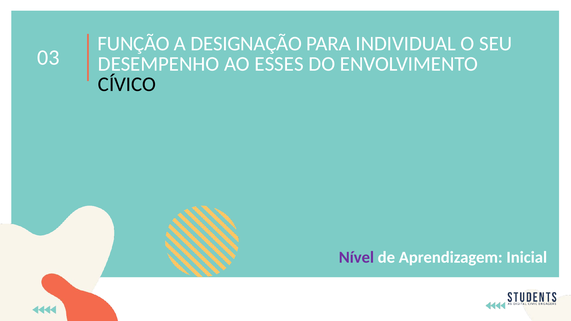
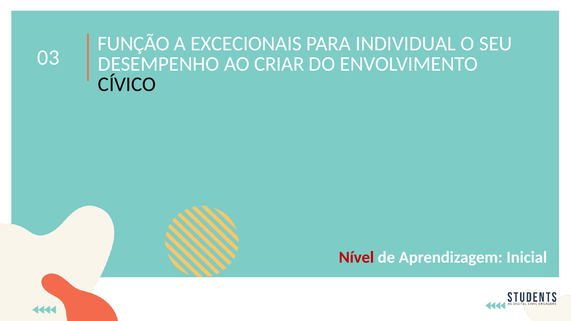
DESIGNAÇÃO: DESIGNAÇÃO -> EXCECIONAIS
ESSES: ESSES -> CRIAR
Nível colour: purple -> red
